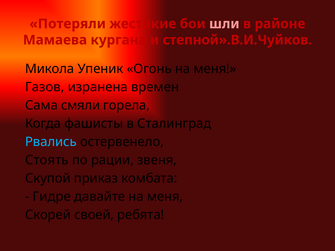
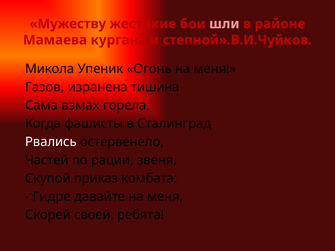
Потеряли: Потеряли -> Мужеству
времен: времен -> тишина
смяли: смяли -> взмах
Рвались colour: light blue -> white
Стоять: Стоять -> Частей
